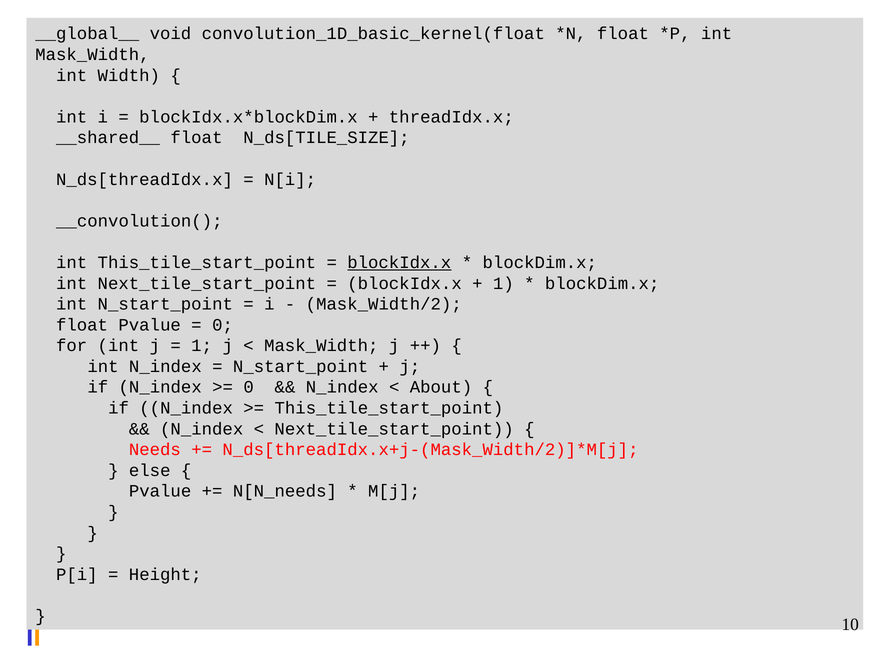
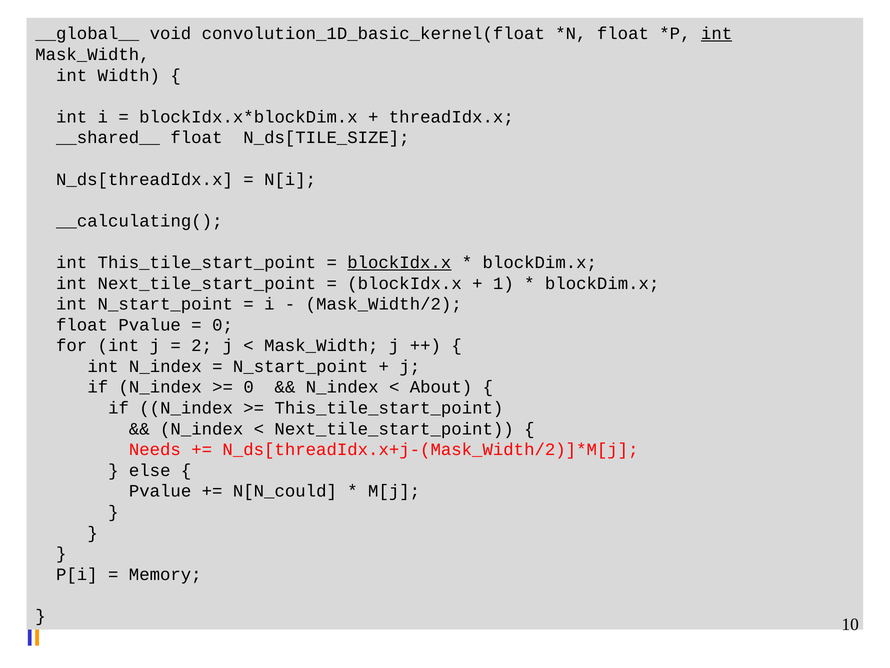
int at (717, 34) underline: none -> present
__convolution(: __convolution( -> __calculating(
1 at (202, 345): 1 -> 2
N[N_needs: N[N_needs -> N[N_could
Height: Height -> Memory
